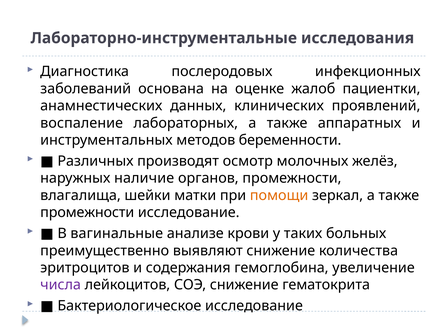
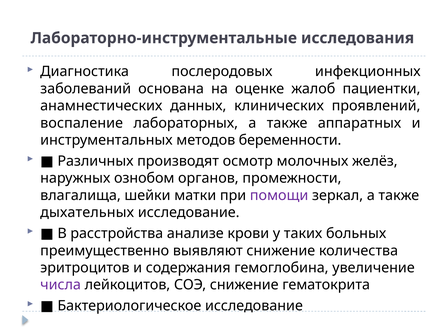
наличие: наличие -> ознобом
помощи colour: orange -> purple
промежности at (87, 213): промежности -> дыхательных
вагинальные: вагинальные -> расстройства
